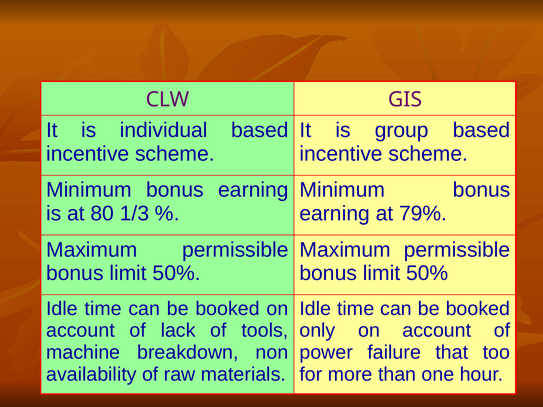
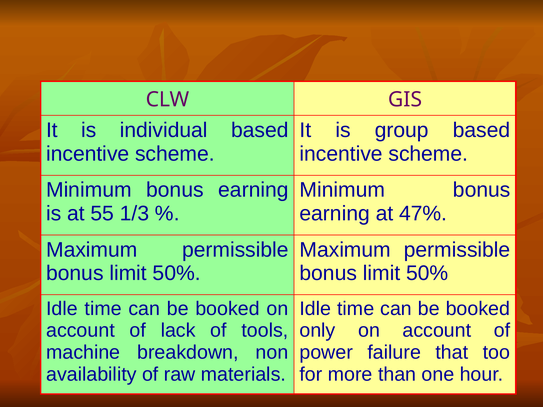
80: 80 -> 55
79%: 79% -> 47%
